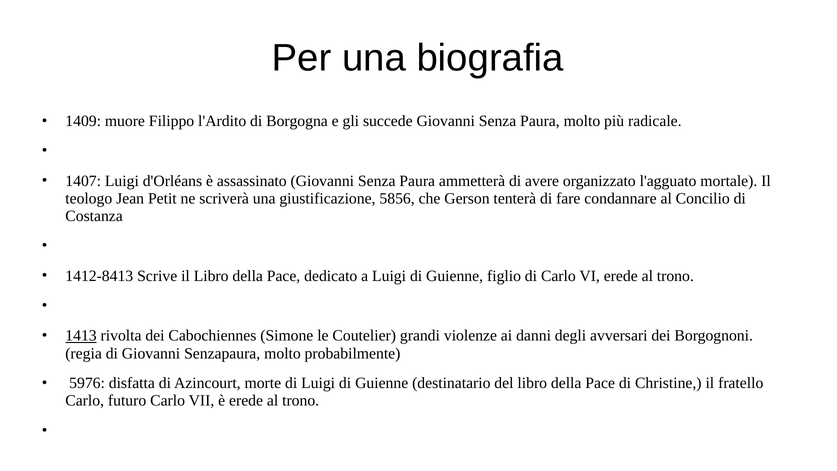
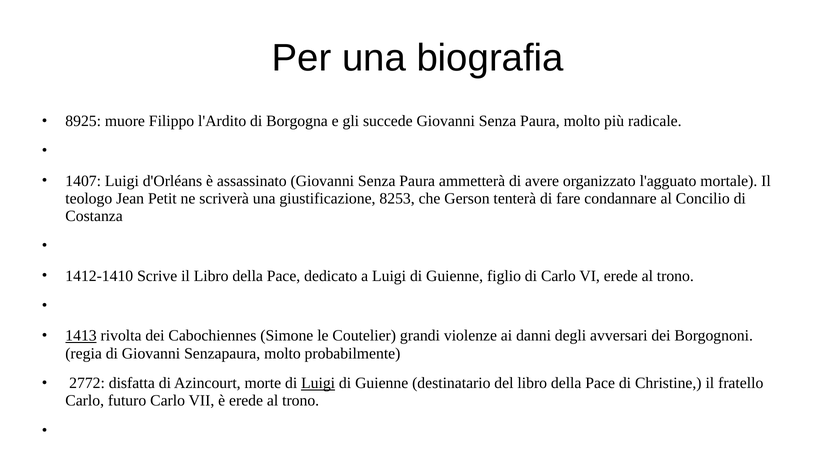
1409: 1409 -> 8925
5856: 5856 -> 8253
1412-8413: 1412-8413 -> 1412-1410
5976: 5976 -> 2772
Luigi at (318, 383) underline: none -> present
